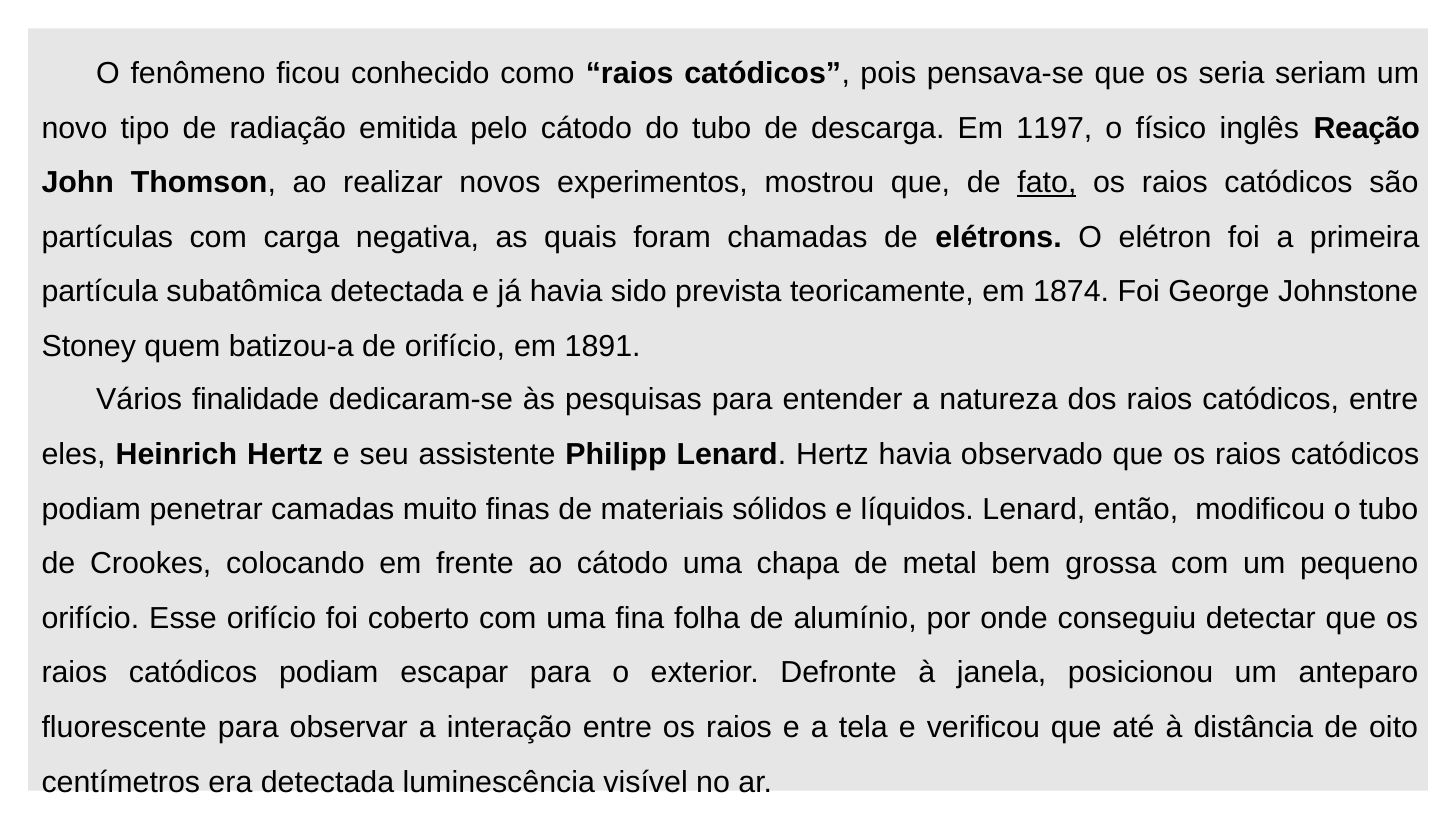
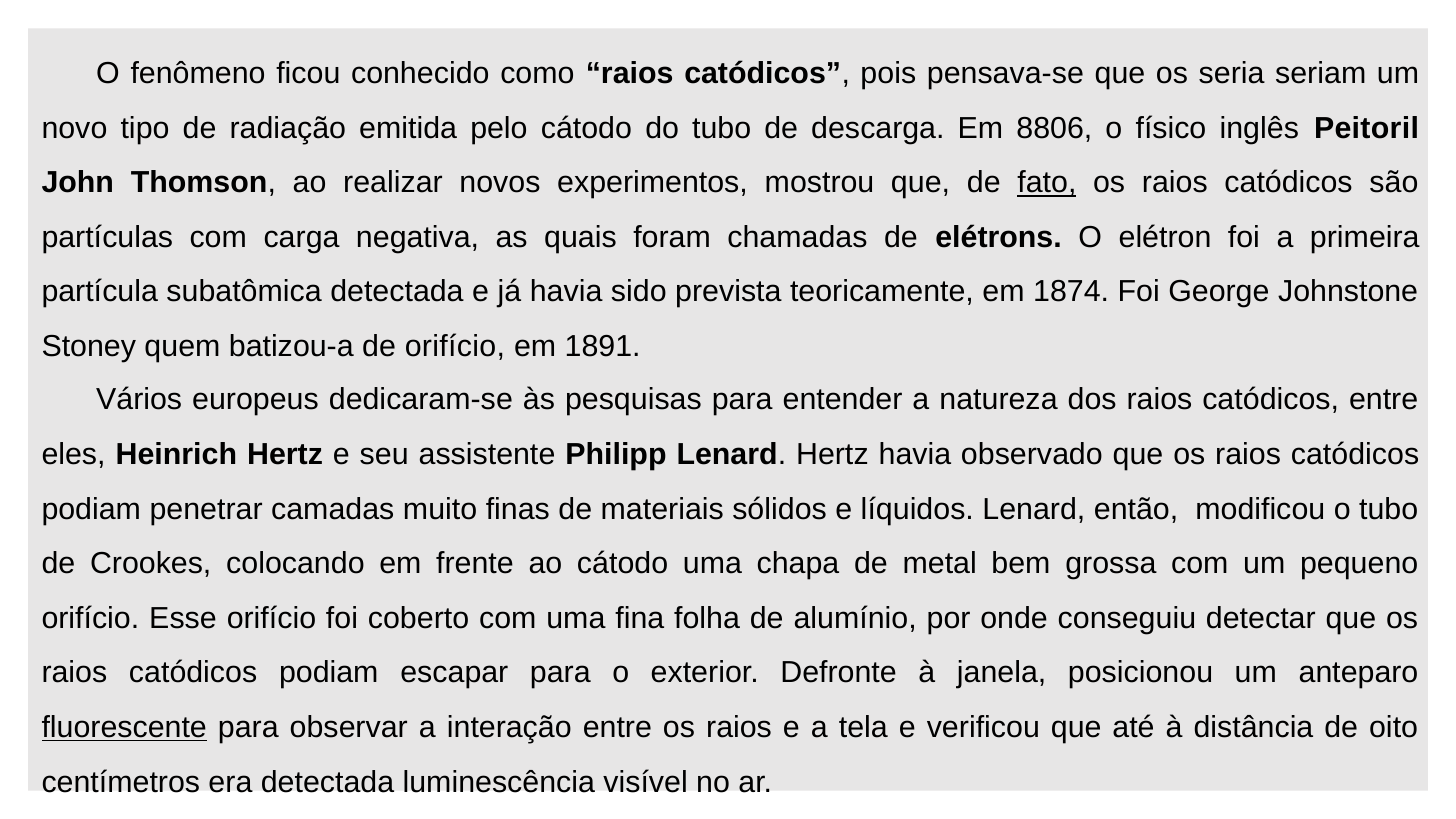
1197: 1197 -> 8806
Reação: Reação -> Peitoril
finalidade: finalidade -> europeus
fluorescente underline: none -> present
